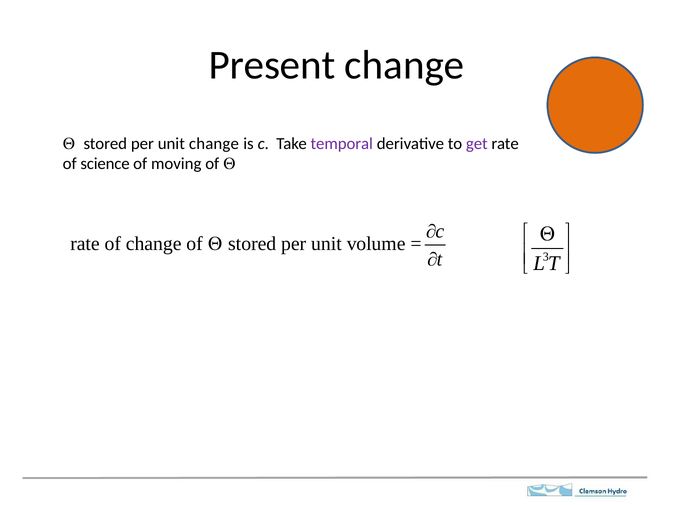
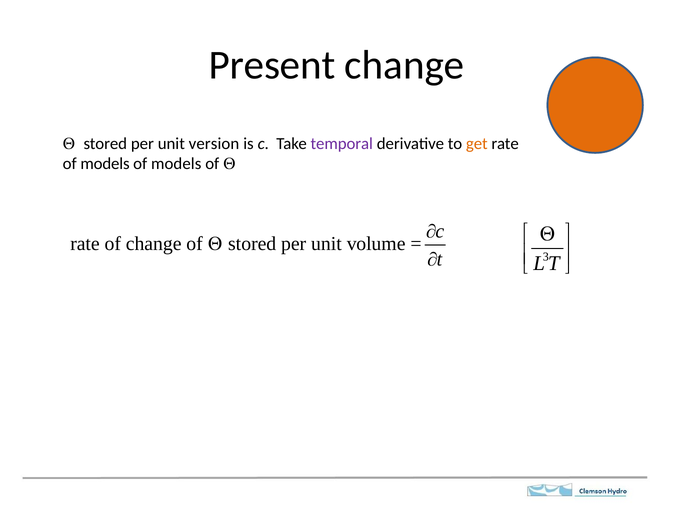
unit change: change -> version
get colour: purple -> orange
science at (105, 164): science -> models
moving at (176, 164): moving -> models
